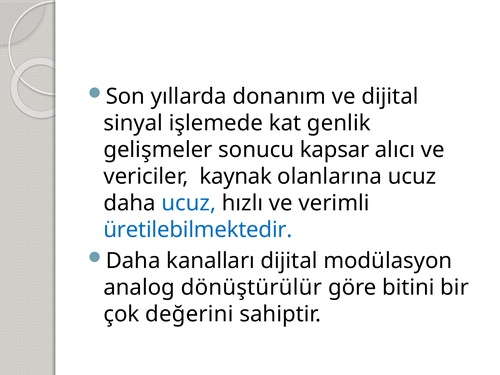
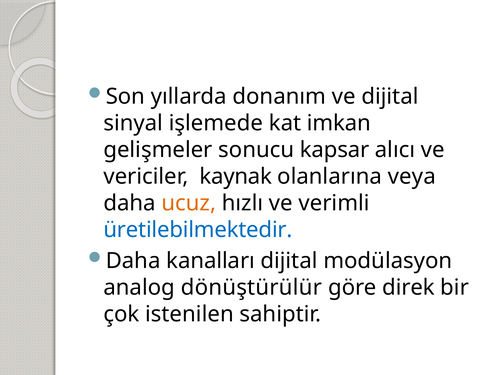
genlik: genlik -> imkan
olanlarına ucuz: ucuz -> veya
ucuz at (189, 203) colour: blue -> orange
bitini: bitini -> direk
değerini: değerini -> istenilen
